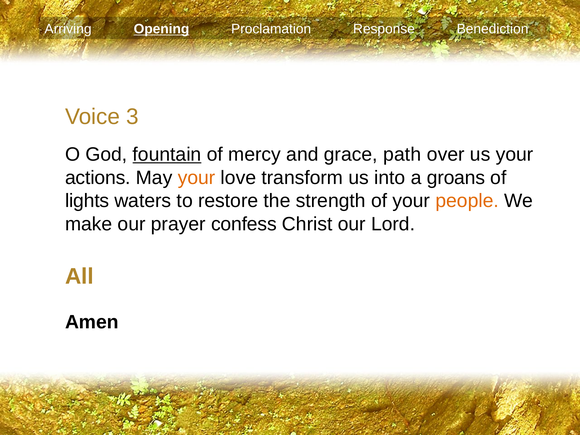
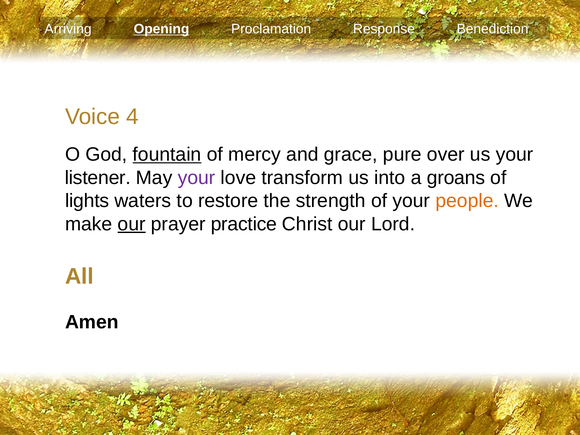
3: 3 -> 4
path: path -> pure
actions: actions -> listener
your at (197, 178) colour: orange -> purple
our at (132, 224) underline: none -> present
confess: confess -> practice
